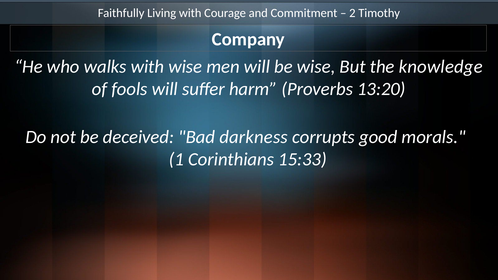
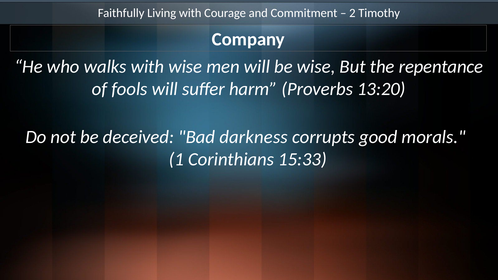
knowledge: knowledge -> repentance
